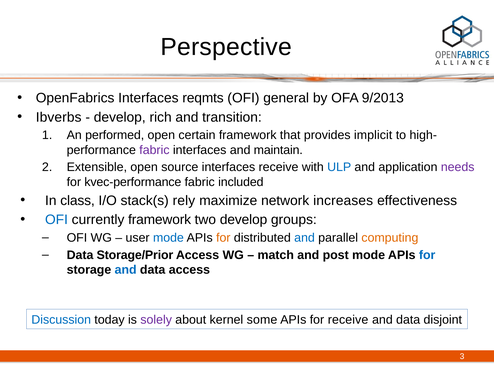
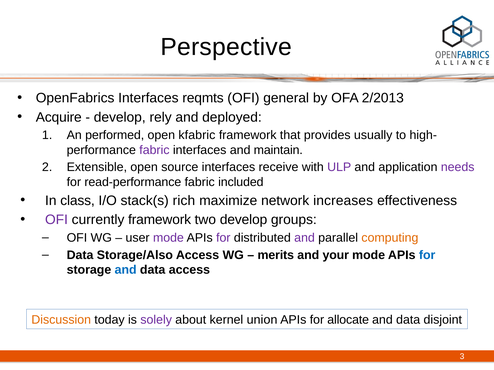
9/2013: 9/2013 -> 2/2013
Ibverbs: Ibverbs -> Acquire
rich: rich -> rely
transition: transition -> deployed
certain: certain -> kfabric
implicit: implicit -> usually
ULP colour: blue -> purple
kvec-performance: kvec-performance -> read-performance
rely: rely -> rich
OFI at (56, 220) colour: blue -> purple
mode at (168, 238) colour: blue -> purple
for at (223, 238) colour: orange -> purple
and at (305, 238) colour: blue -> purple
Storage/Prior: Storage/Prior -> Storage/Also
match: match -> merits
post: post -> your
Discussion colour: blue -> orange
some: some -> union
for receive: receive -> allocate
